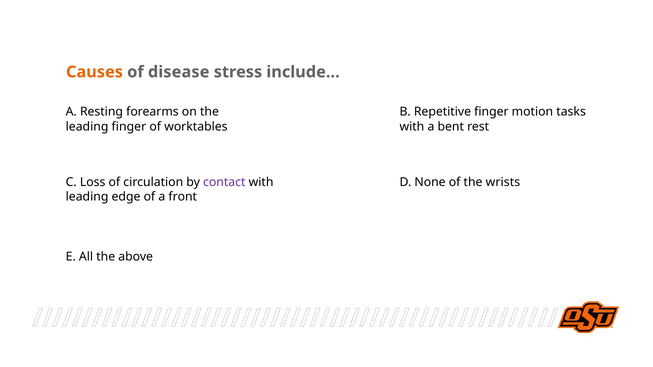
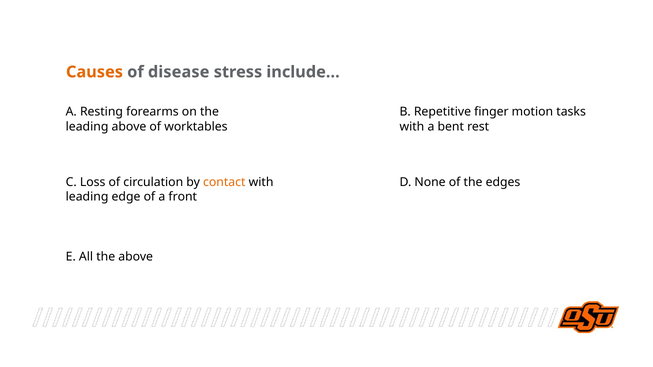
leading finger: finger -> above
contact colour: purple -> orange
wrists: wrists -> edges
